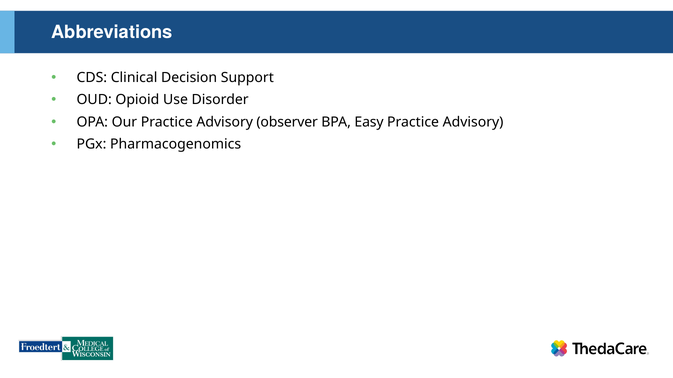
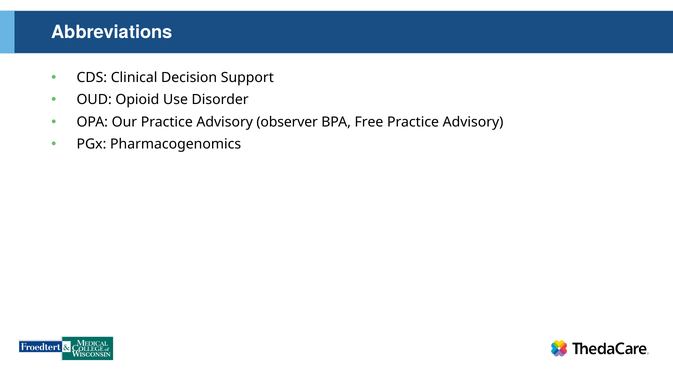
Easy: Easy -> Free
